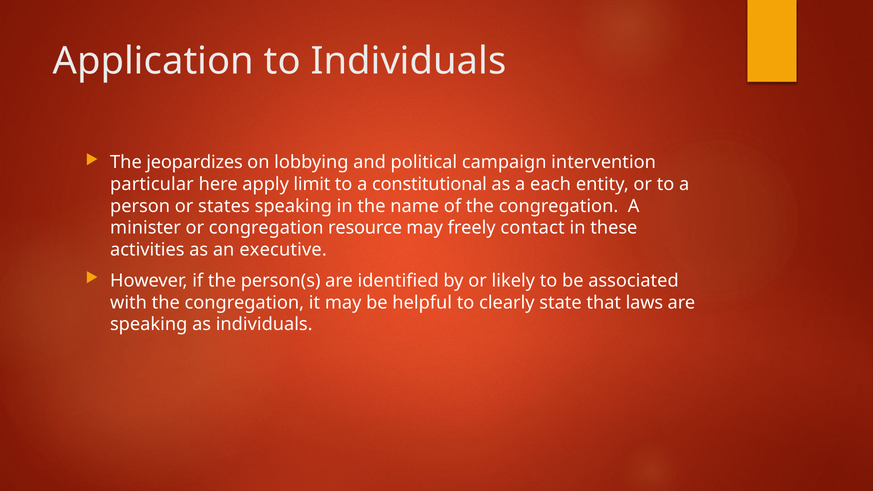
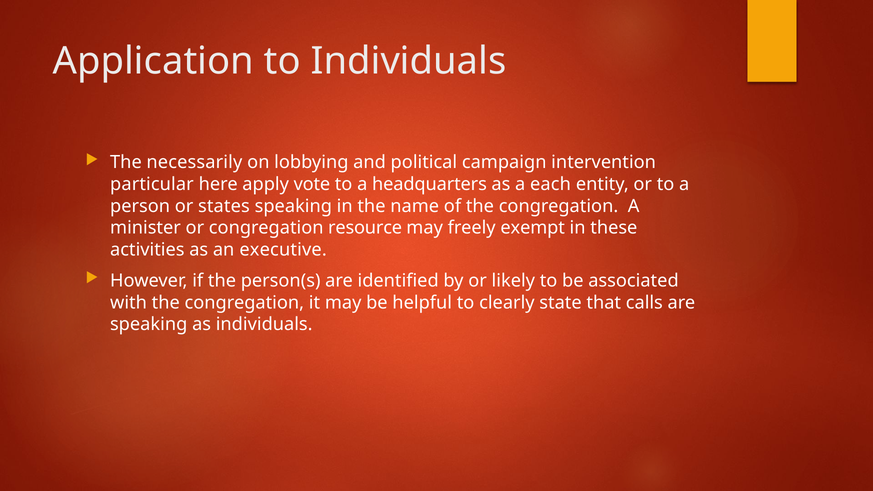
jeopardizes: jeopardizes -> necessarily
limit: limit -> vote
constitutional: constitutional -> headquarters
contact: contact -> exempt
laws: laws -> calls
